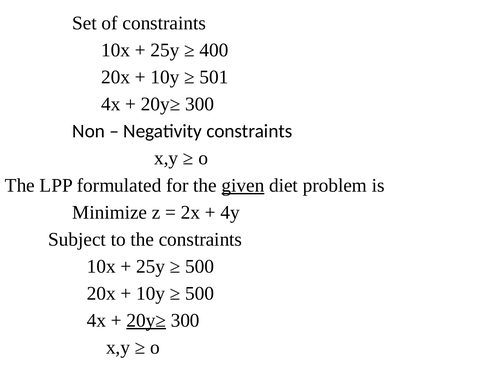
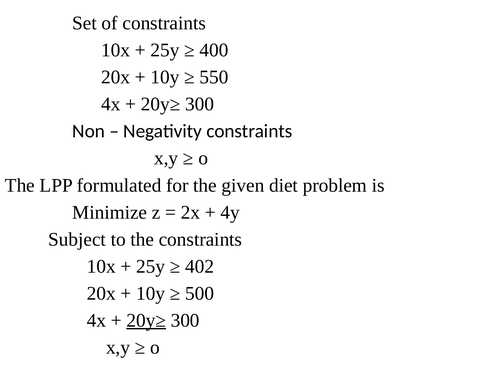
501: 501 -> 550
given underline: present -> none
500 at (200, 266): 500 -> 402
